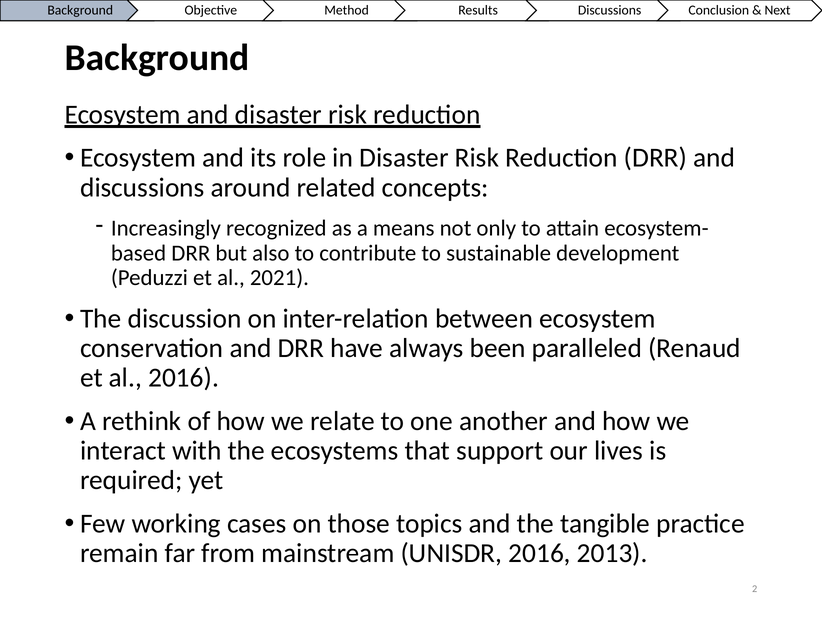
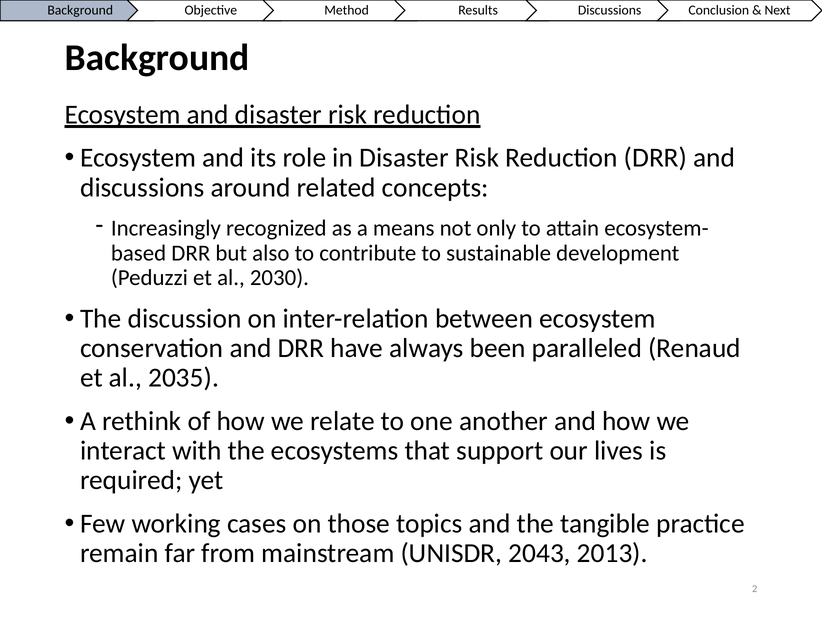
2021: 2021 -> 2030
al 2016: 2016 -> 2035
UNISDR 2016: 2016 -> 2043
